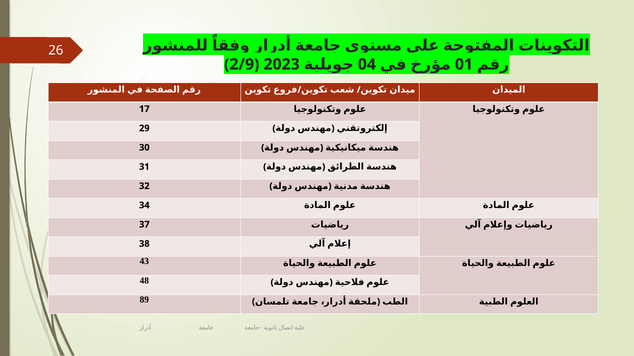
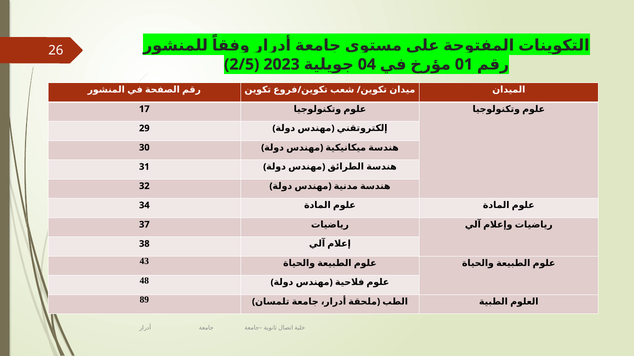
2/9: 2/9 -> 2/5
